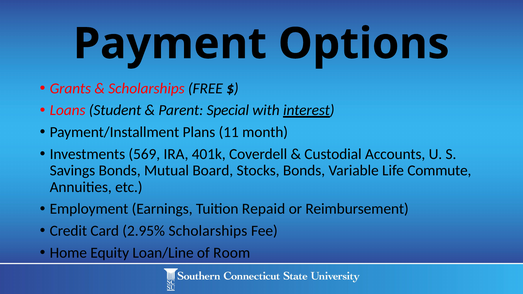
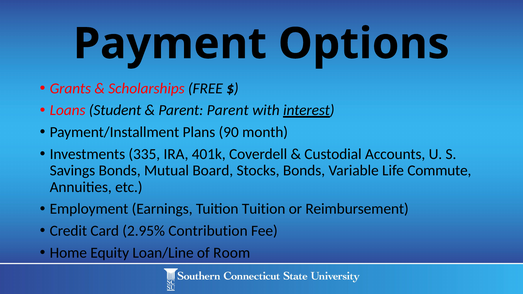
Parent Special: Special -> Parent
11: 11 -> 90
569: 569 -> 335
Tuition Repaid: Repaid -> Tuition
2.95% Scholarships: Scholarships -> Contribution
